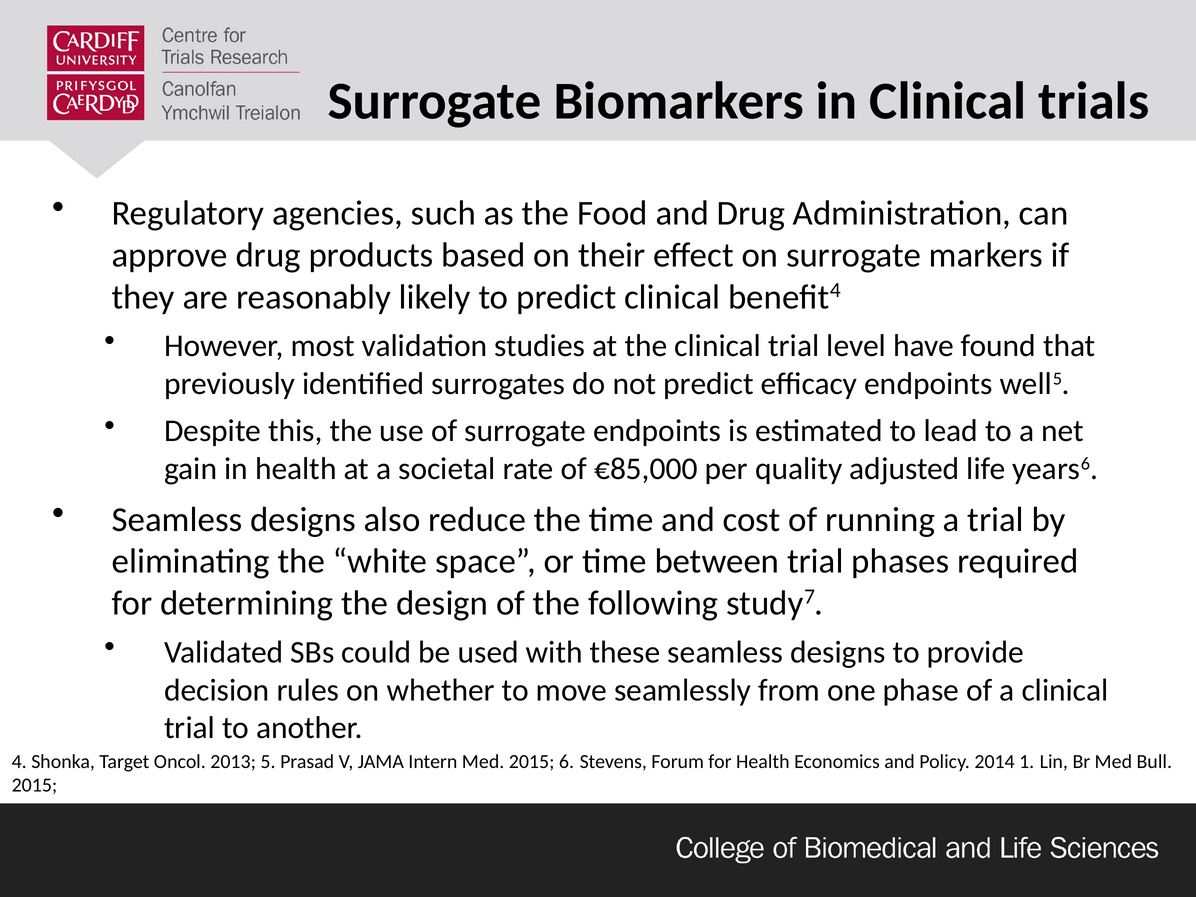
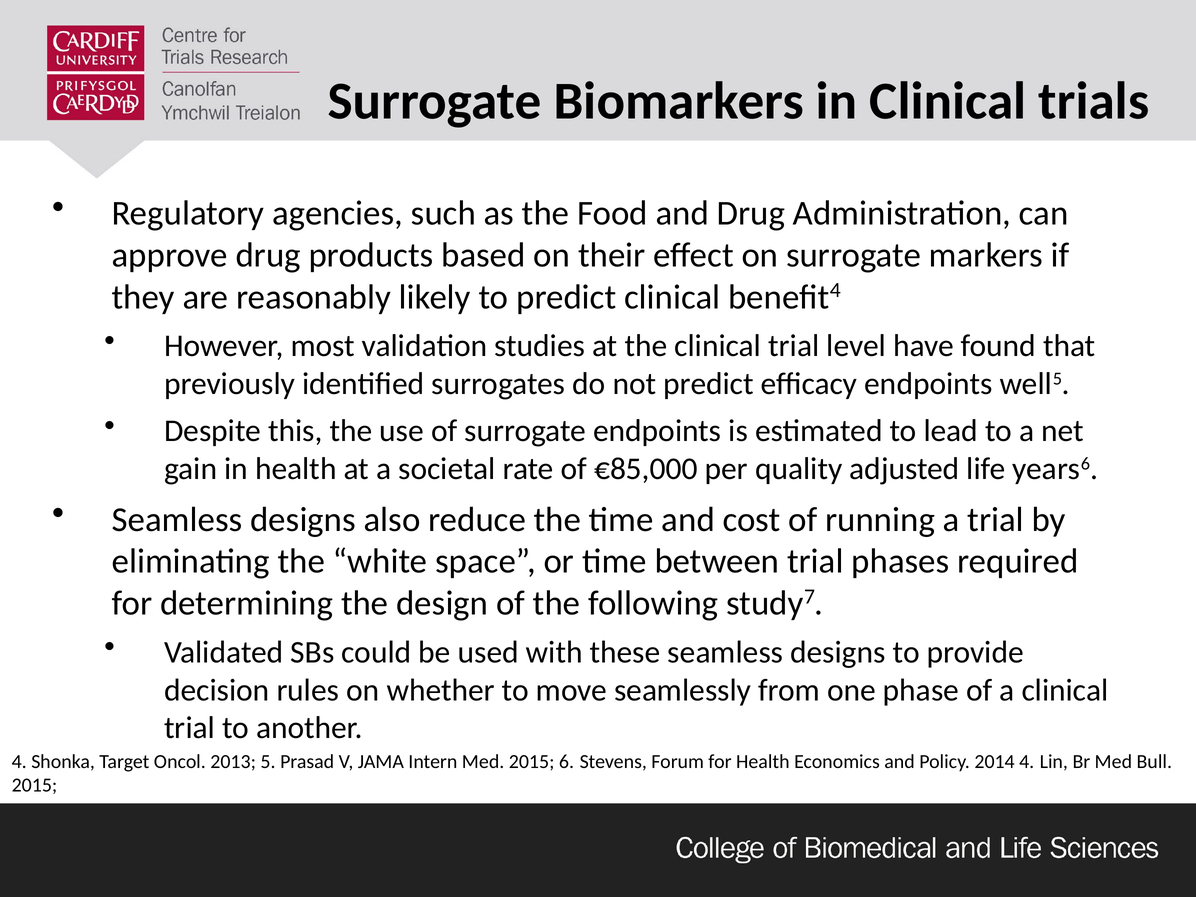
2014 1: 1 -> 4
